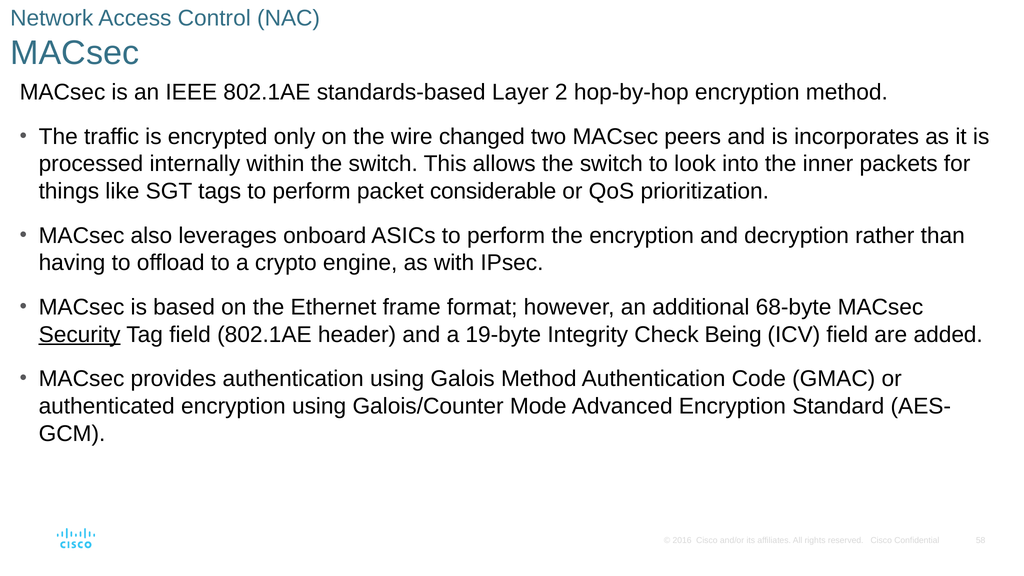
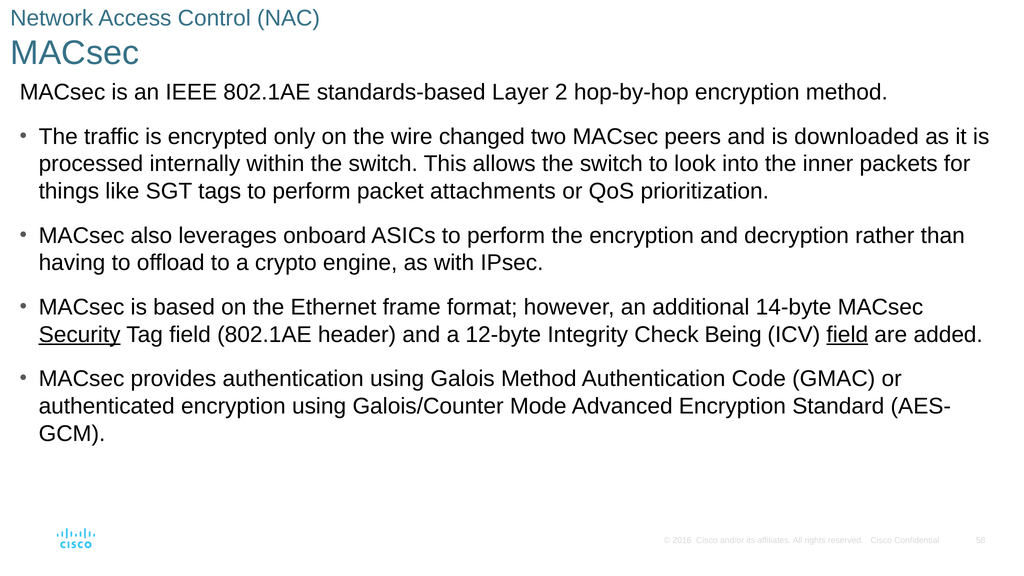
incorporates: incorporates -> downloaded
considerable: considerable -> attachments
68-byte: 68-byte -> 14-byte
19-byte: 19-byte -> 12-byte
field at (847, 335) underline: none -> present
